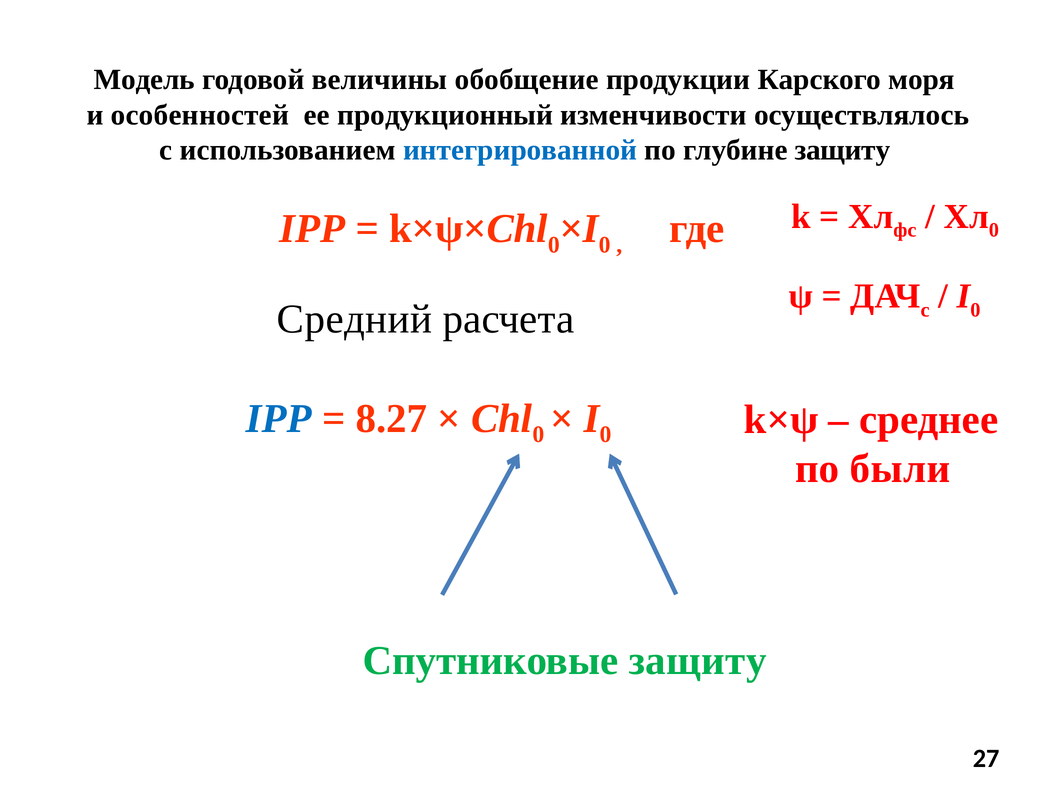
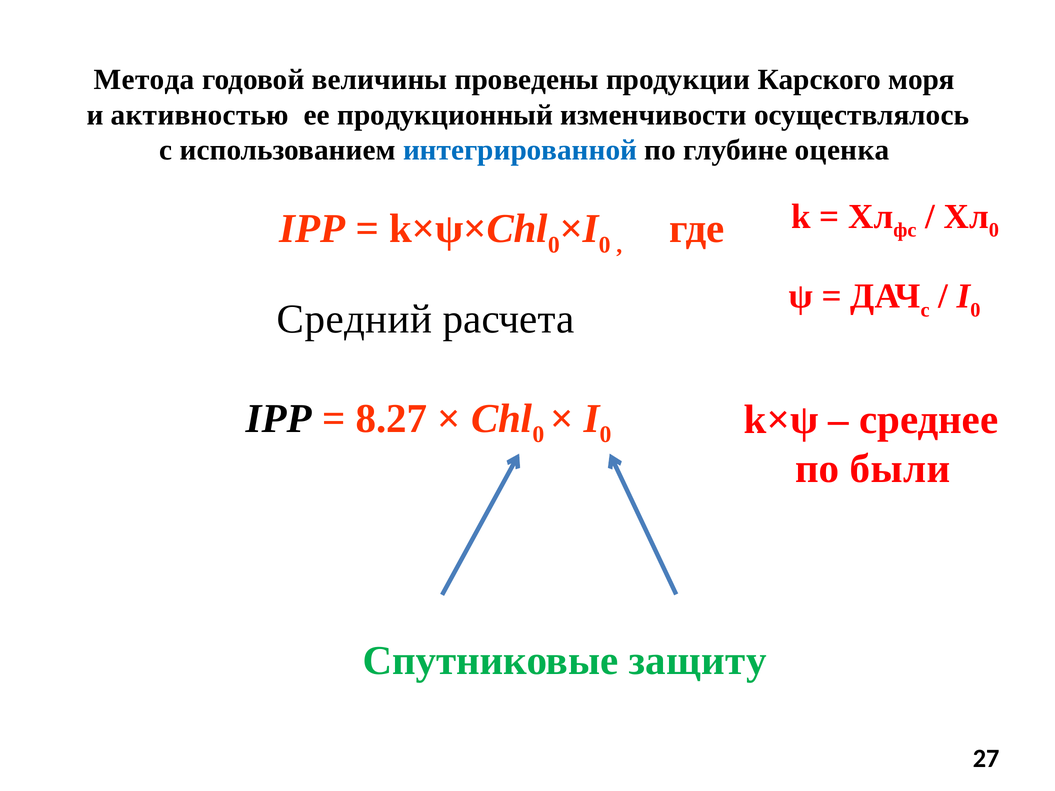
Модель: Модель -> Метода
обобщение: обобщение -> проведены
особенностей: особенностей -> активностью
глубине защиту: защиту -> оценка
IPP at (279, 419) colour: blue -> black
